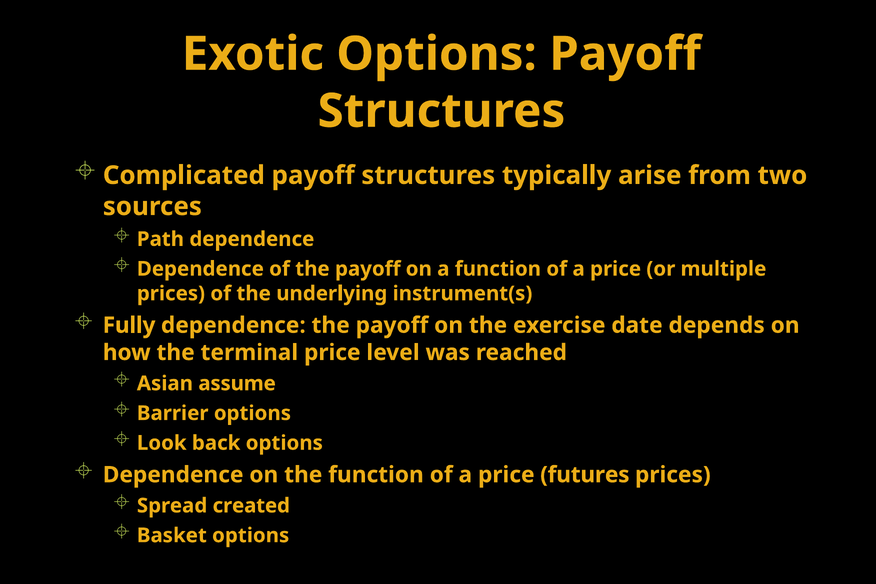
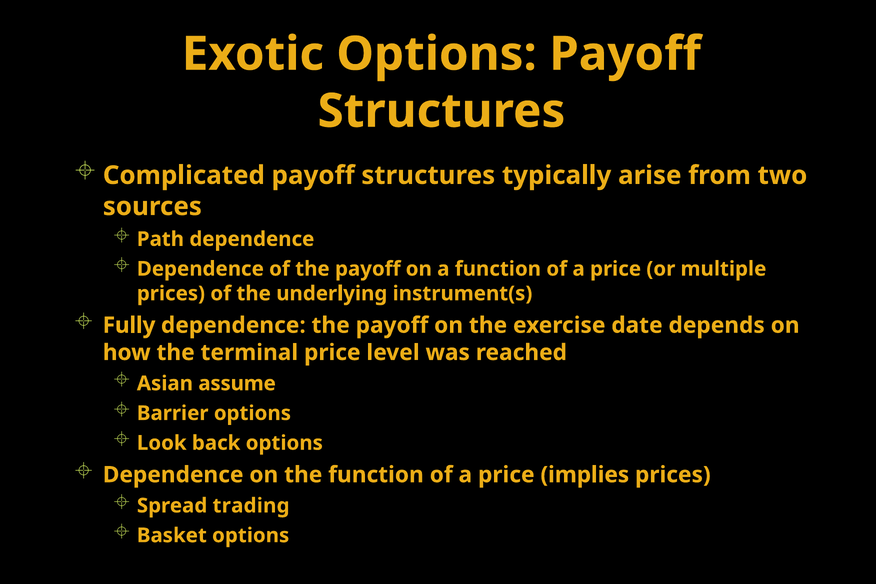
futures: futures -> implies
created: created -> trading
